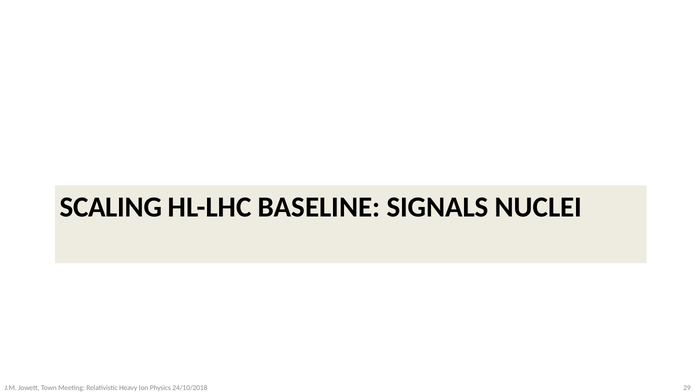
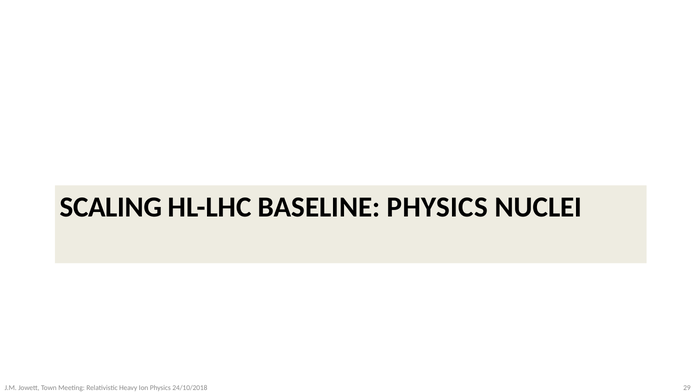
BASELINE SIGNALS: SIGNALS -> PHYSICS
